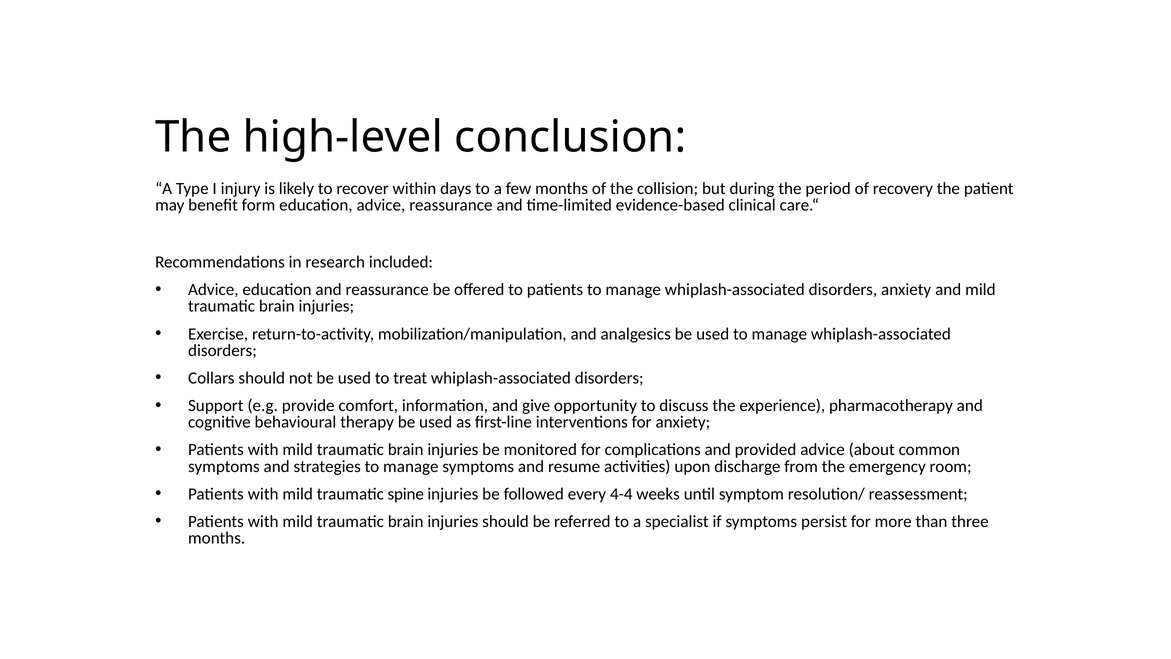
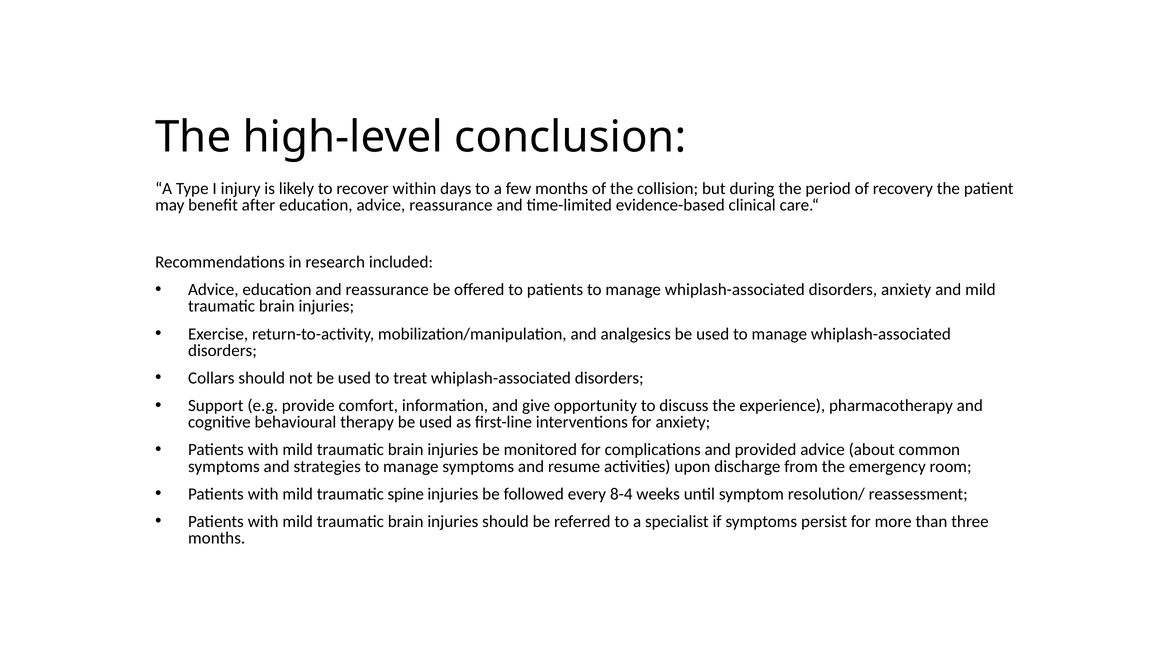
form: form -> after
4-4: 4-4 -> 8-4
